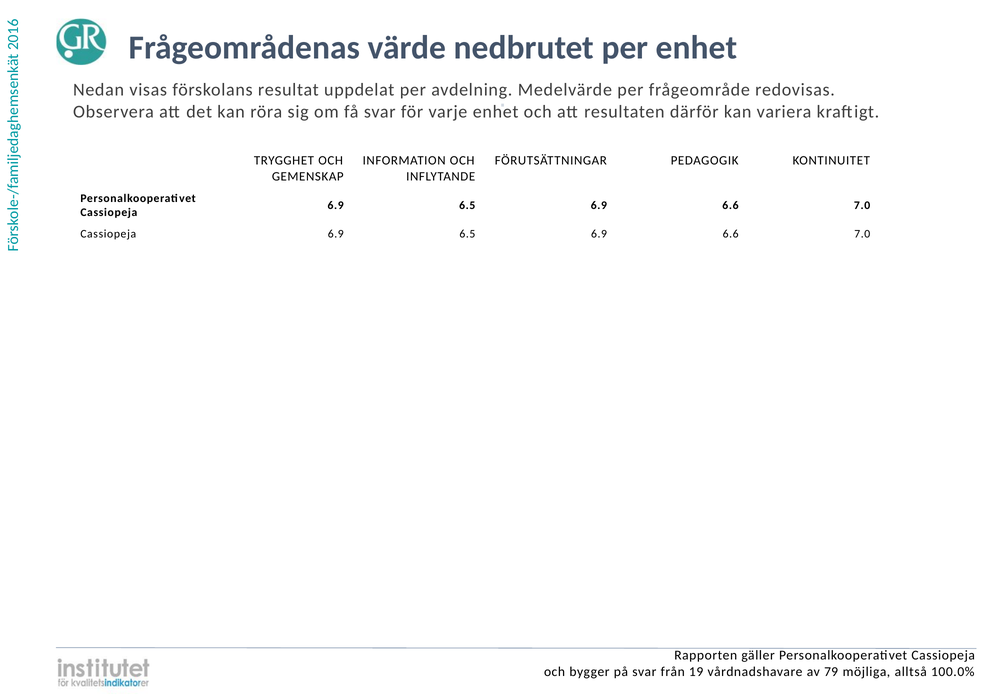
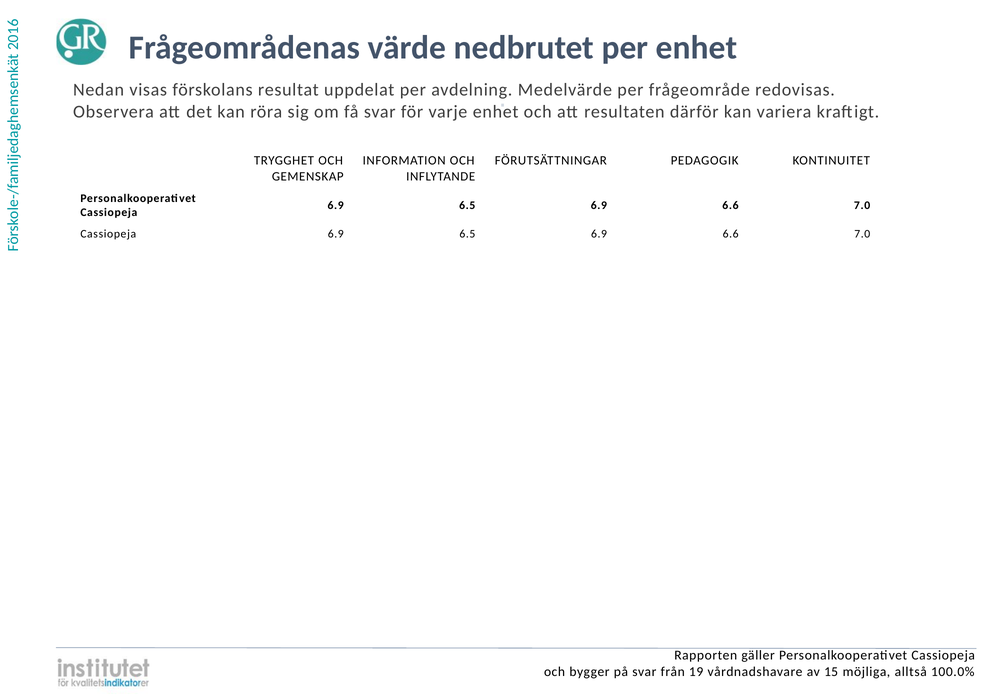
79: 79 -> 15
